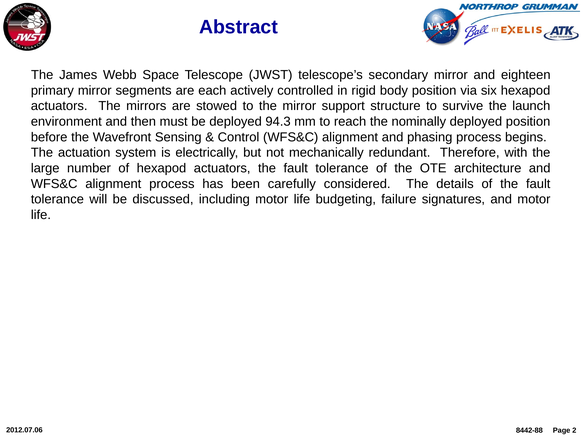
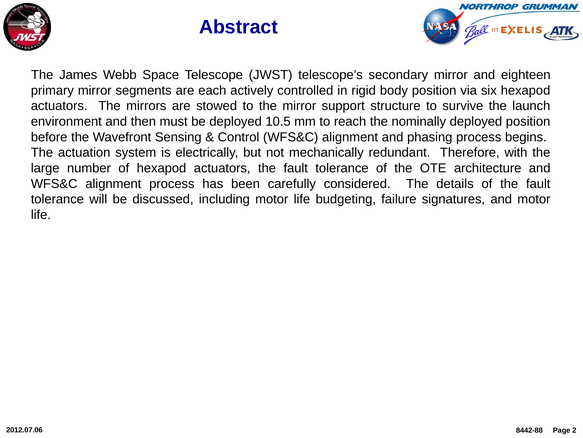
94.3: 94.3 -> 10.5
